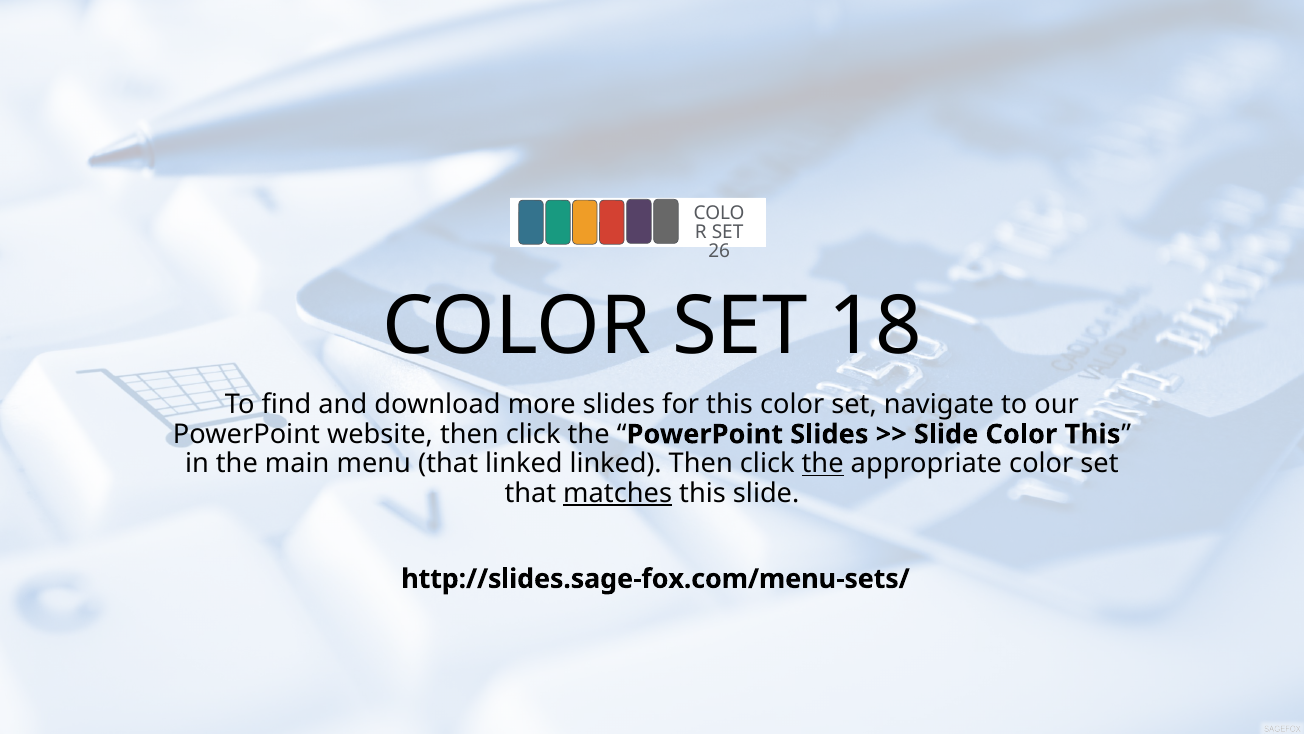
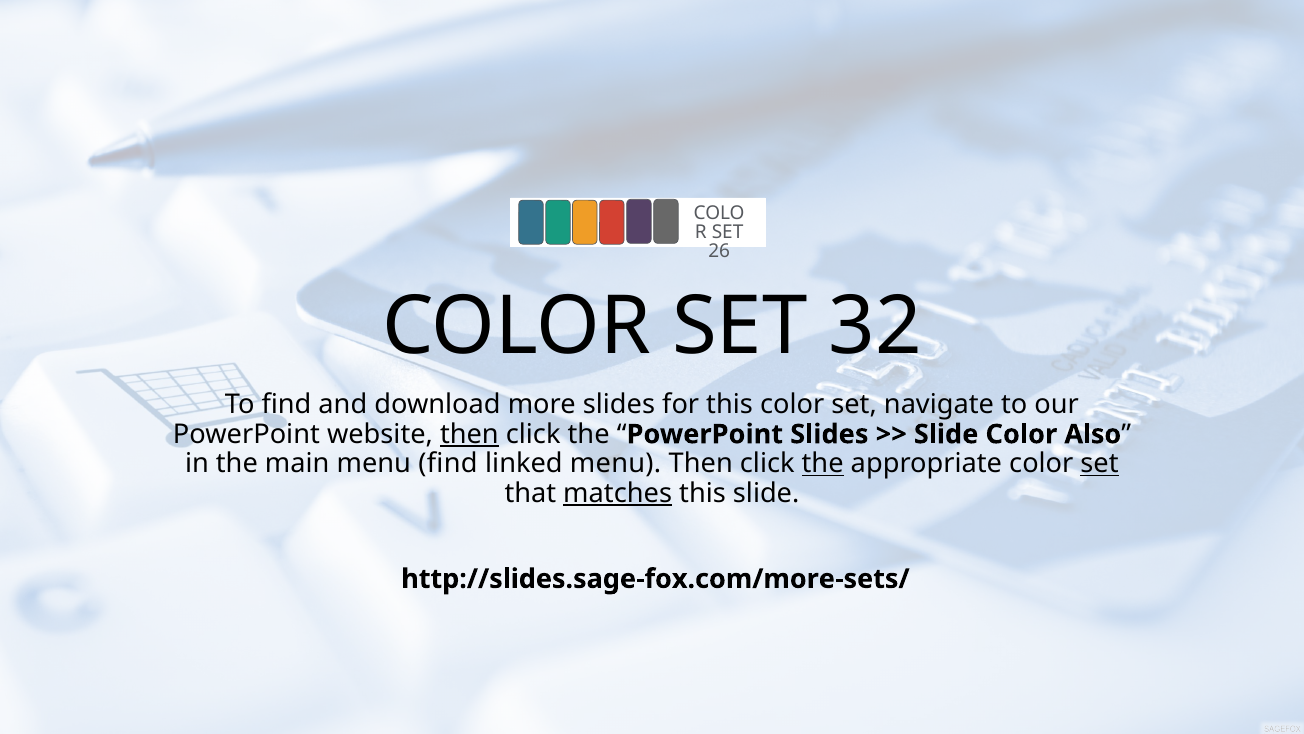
18: 18 -> 32
then at (469, 434) underline: none -> present
Color This: This -> Also
menu that: that -> find
linked linked: linked -> menu
set at (1100, 463) underline: none -> present
http://slides.sage-fox.com/menu-sets/: http://slides.sage-fox.com/menu-sets/ -> http://slides.sage-fox.com/more-sets/
